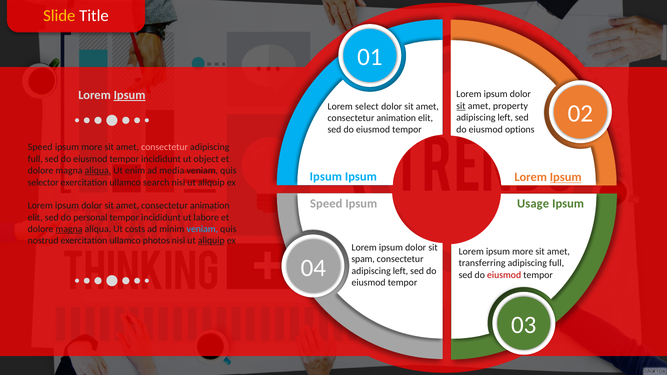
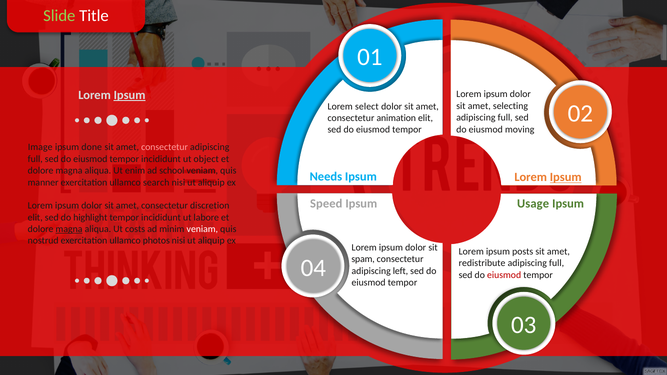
Slide colour: yellow -> light green
sit at (461, 106) underline: present -> none
property: property -> selecting
left at (505, 118): left -> full
options: options -> moving
Speed at (40, 147): Speed -> Image
more at (92, 147): more -> done
aliqua at (98, 171) underline: present -> none
media: media -> school
Ipsum at (326, 177): Ipsum -> Needs
selector: selector -> manner
animation at (210, 206): animation -> discretion
personal: personal -> highlight
veniam at (202, 229) colour: light blue -> white
aliquip at (211, 241) underline: present -> none
Lorem ipsum more: more -> posts
transferring: transferring -> redistribute
